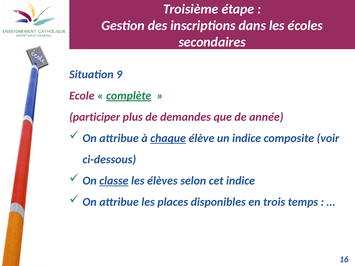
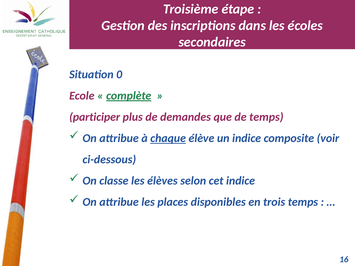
9: 9 -> 0
de année: année -> temps
classe underline: present -> none
